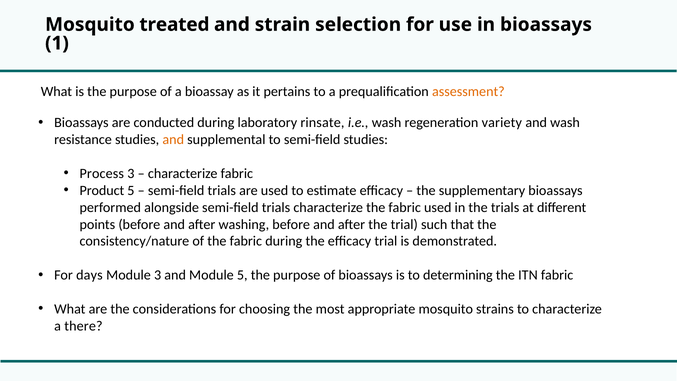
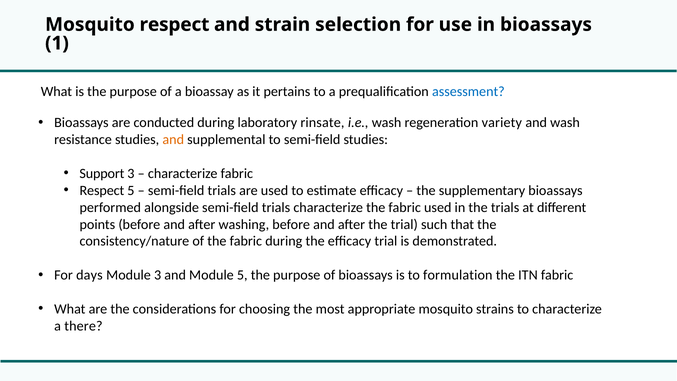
Mosquito treated: treated -> respect
assessment colour: orange -> blue
Process: Process -> Support
Product at (102, 190): Product -> Respect
determining: determining -> formulation
